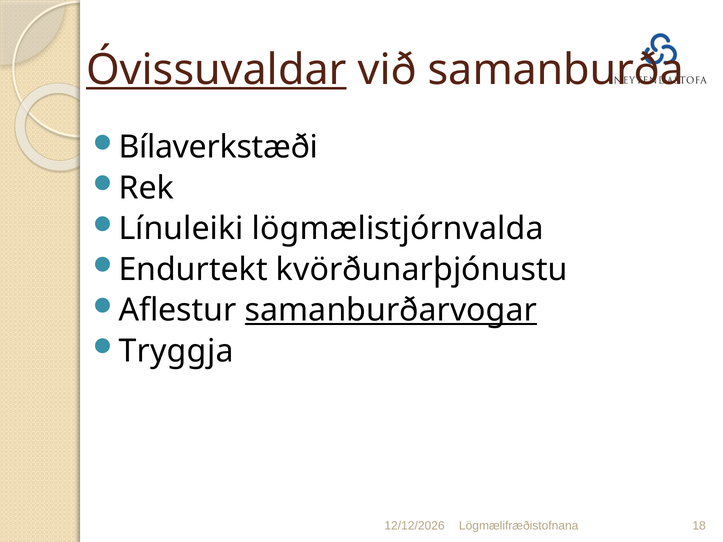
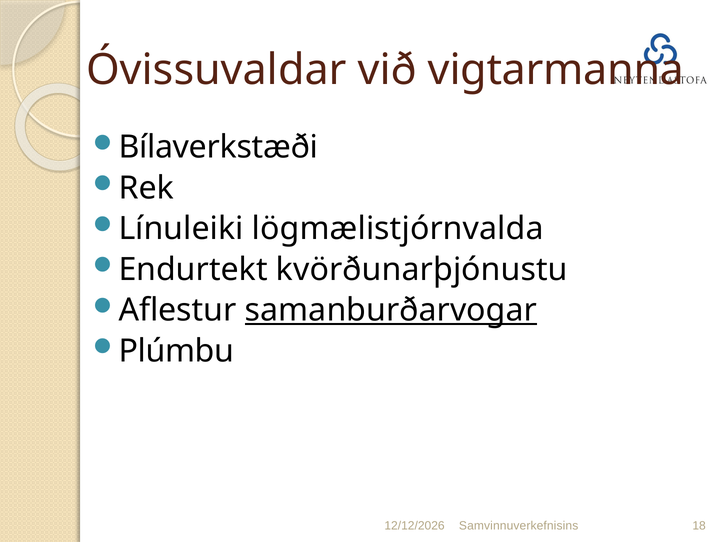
Óvissuvaldar underline: present -> none
samanburða: samanburða -> vigtarmanna
Tryggja: Tryggja -> Plúmbu
Lögmælifræðistofnana: Lögmælifræðistofnana -> Samvinnuverkefnisins
